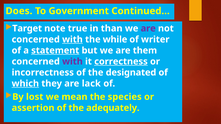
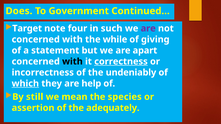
true: true -> four
than: than -> such
with at (72, 40) underline: present -> none
writer: writer -> giving
statement underline: present -> none
them: them -> apart
with at (72, 62) colour: purple -> black
designated: designated -> undeniably
lack: lack -> help
lost: lost -> still
